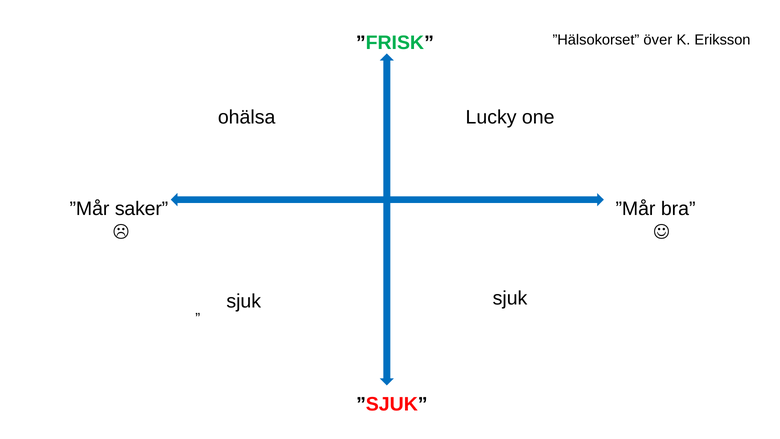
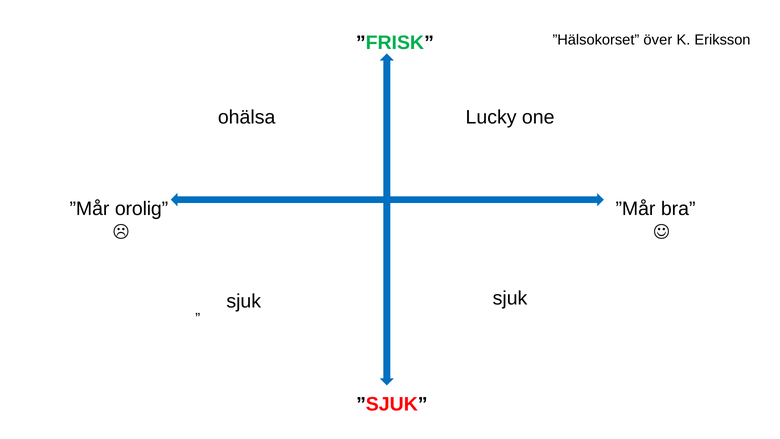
saker: saker -> orolig
